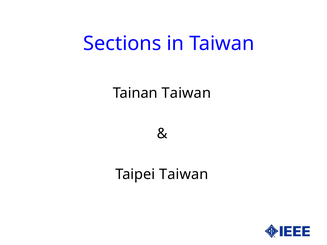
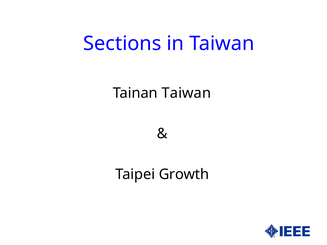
Taipei Taiwan: Taiwan -> Growth
